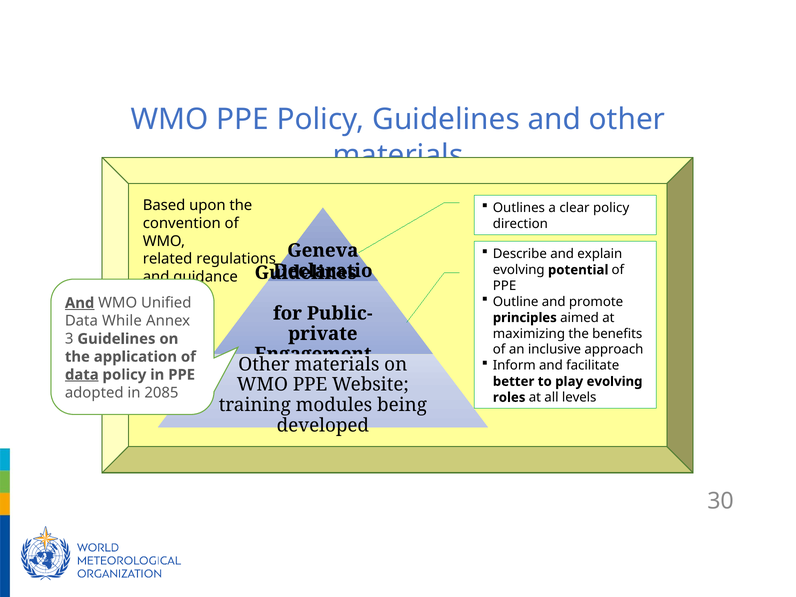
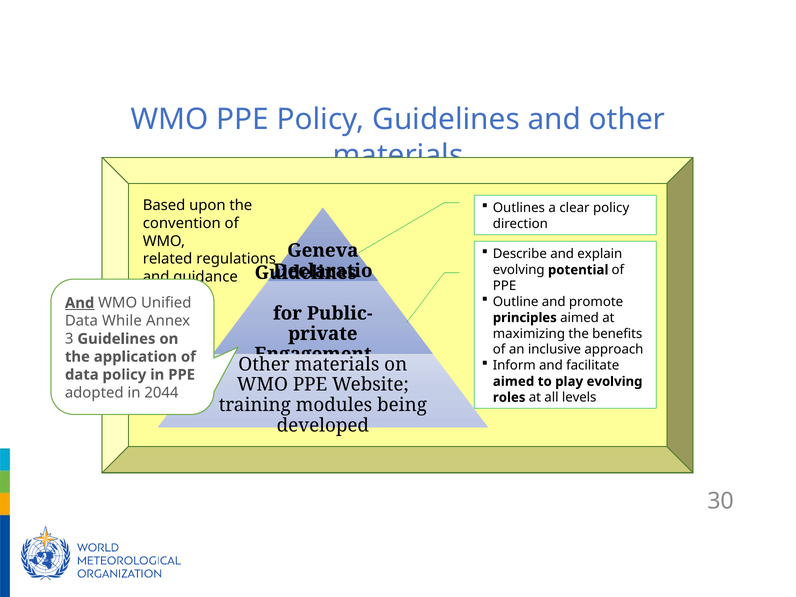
data at (82, 375) underline: present -> none
better at (514, 382): better -> aimed
2085: 2085 -> 2044
